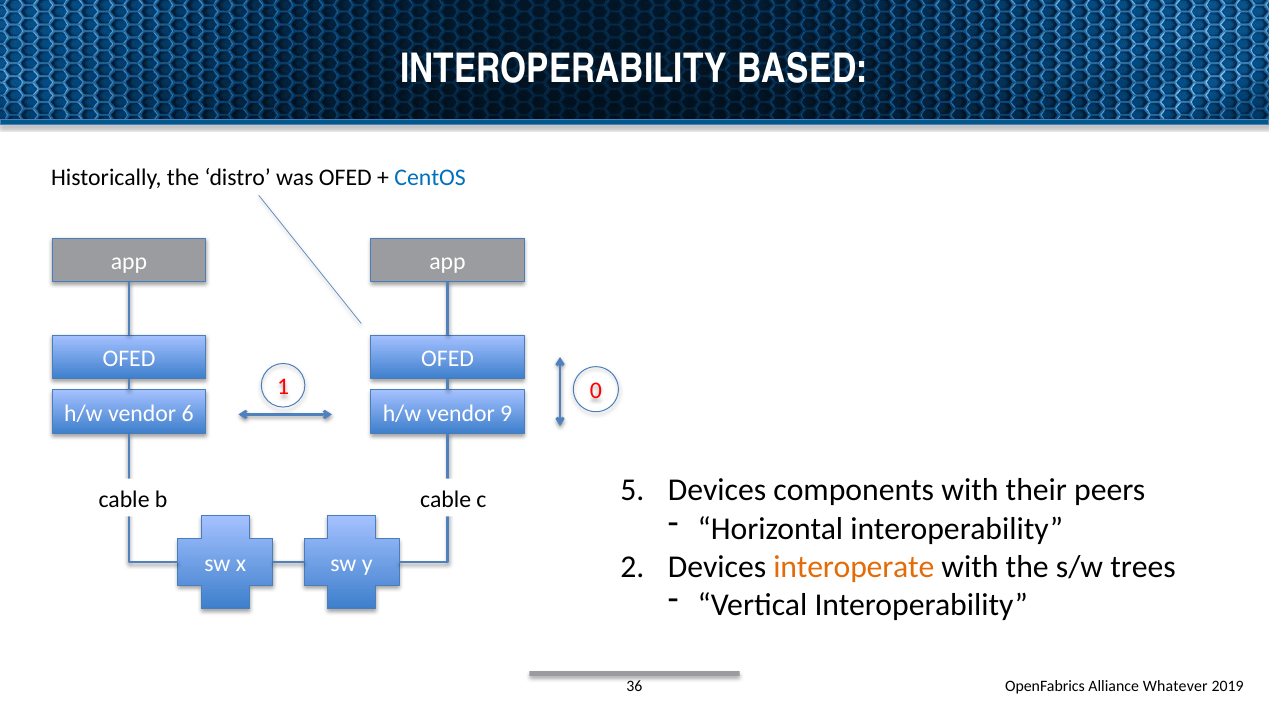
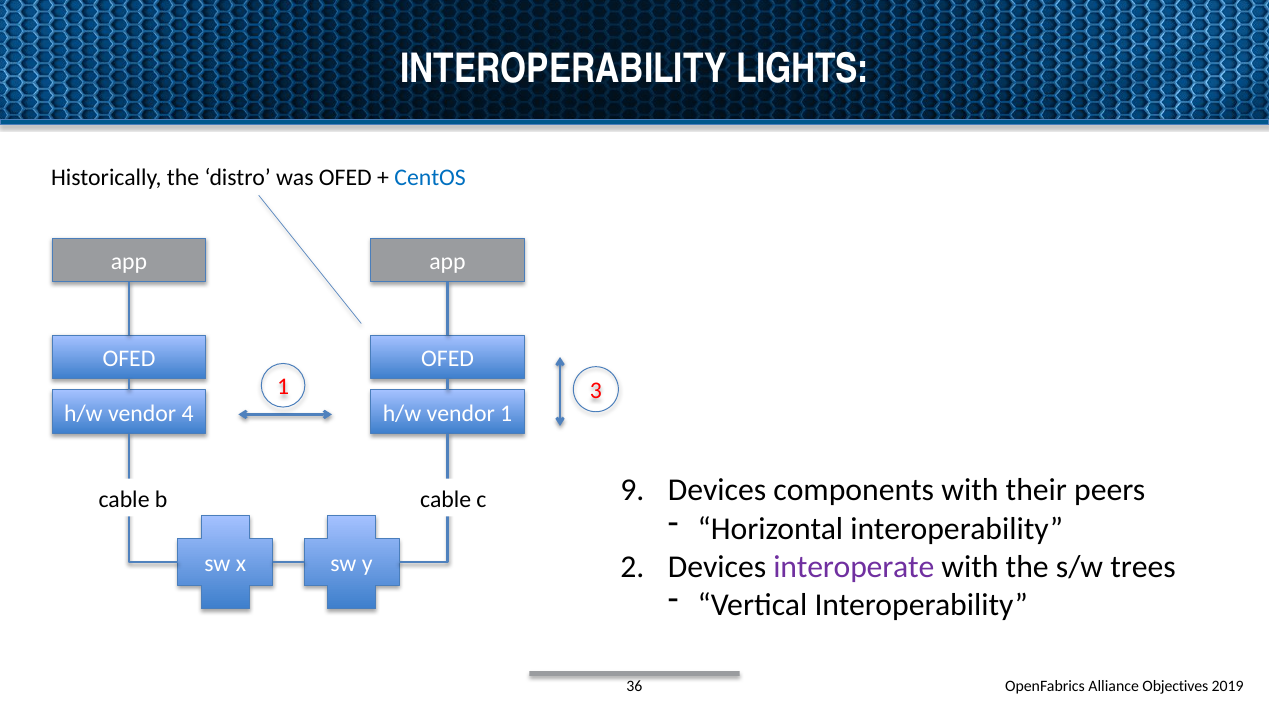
BASED: BASED -> LIGHTS
0: 0 -> 3
6: 6 -> 4
vendor 9: 9 -> 1
5: 5 -> 9
interoperate colour: orange -> purple
Whatever: Whatever -> Objectives
